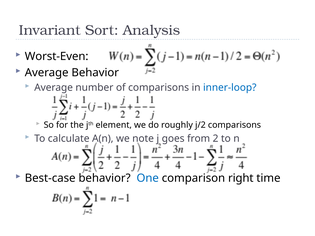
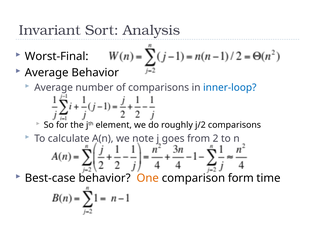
Worst-Even: Worst-Even -> Worst-Final
One colour: blue -> orange
right: right -> form
